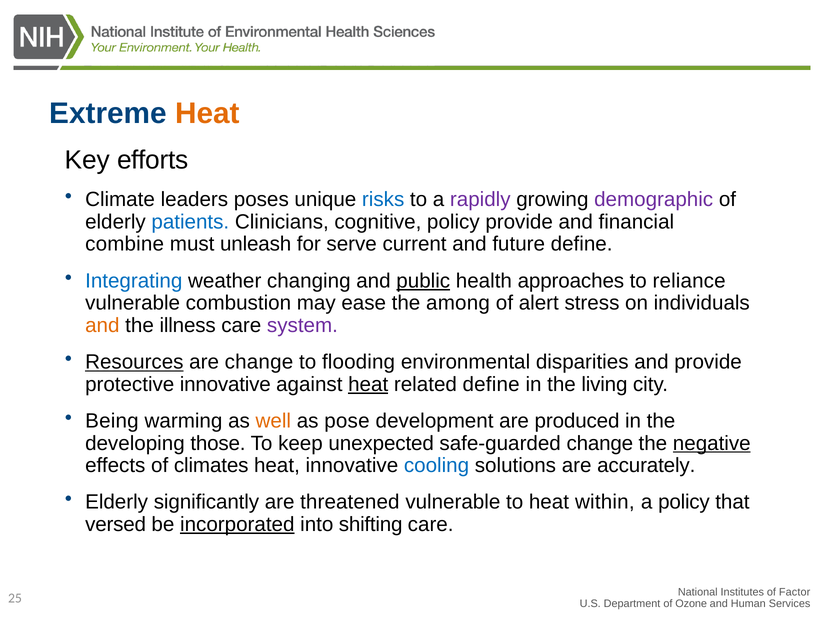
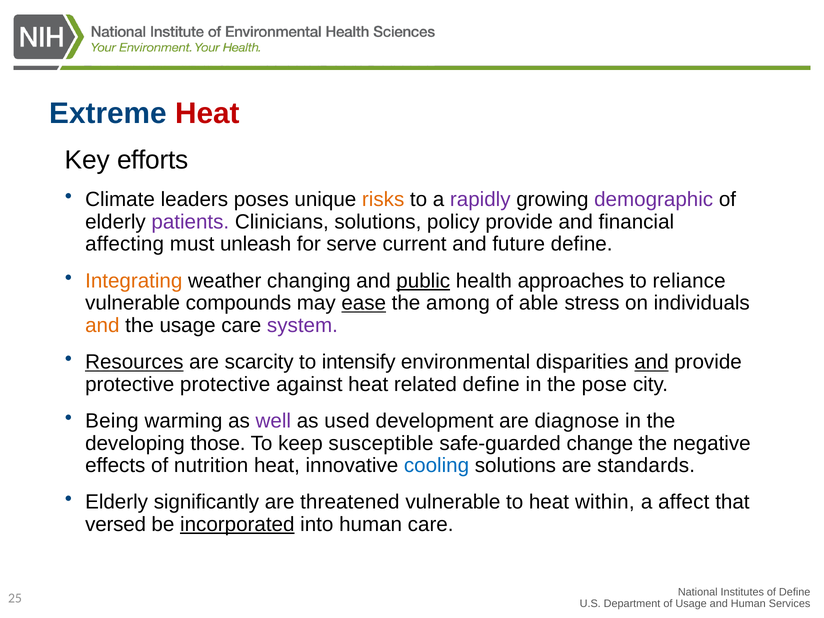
Heat at (207, 113) colour: orange -> red
risks colour: blue -> orange
patients colour: blue -> purple
Clinicians cognitive: cognitive -> solutions
combine: combine -> affecting
Integrating colour: blue -> orange
combustion: combustion -> compounds
ease underline: none -> present
alert: alert -> able
the illness: illness -> usage
are change: change -> scarcity
flooding: flooding -> intensify
and at (651, 362) underline: none -> present
protective innovative: innovative -> protective
heat at (368, 384) underline: present -> none
living: living -> pose
well colour: orange -> purple
pose: pose -> used
produced: produced -> diagnose
unexpected: unexpected -> susceptible
negative underline: present -> none
climates: climates -> nutrition
accurately: accurately -> standards
a policy: policy -> affect
into shifting: shifting -> human
of Factor: Factor -> Define
of Ozone: Ozone -> Usage
